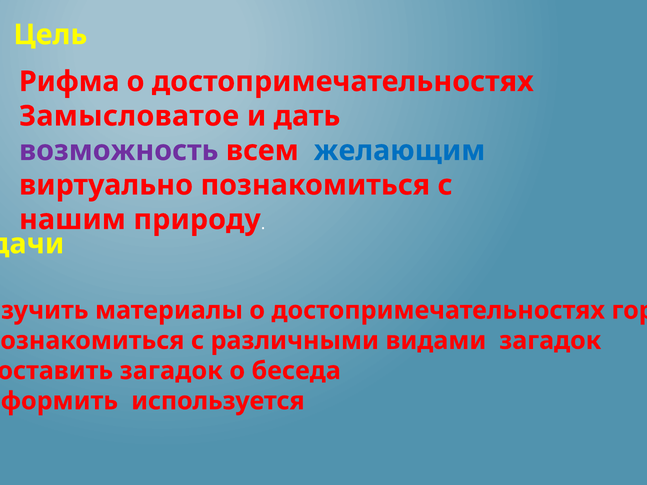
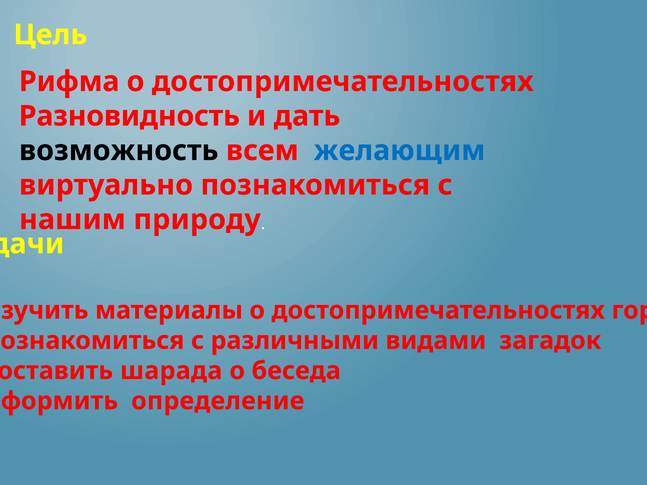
Замысловатое: Замысловатое -> Разновидность
возможность colour: purple -> black
загадок at (171, 371): загадок -> шарада
используется: используется -> определение
